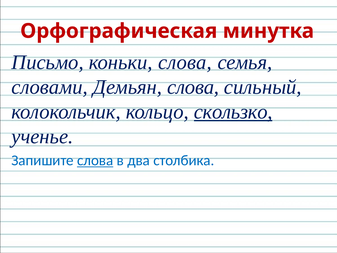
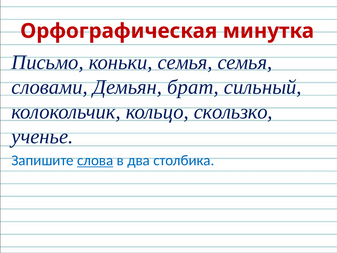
коньки слова: слова -> семья
Демьян слова: слова -> брат
скользко underline: present -> none
